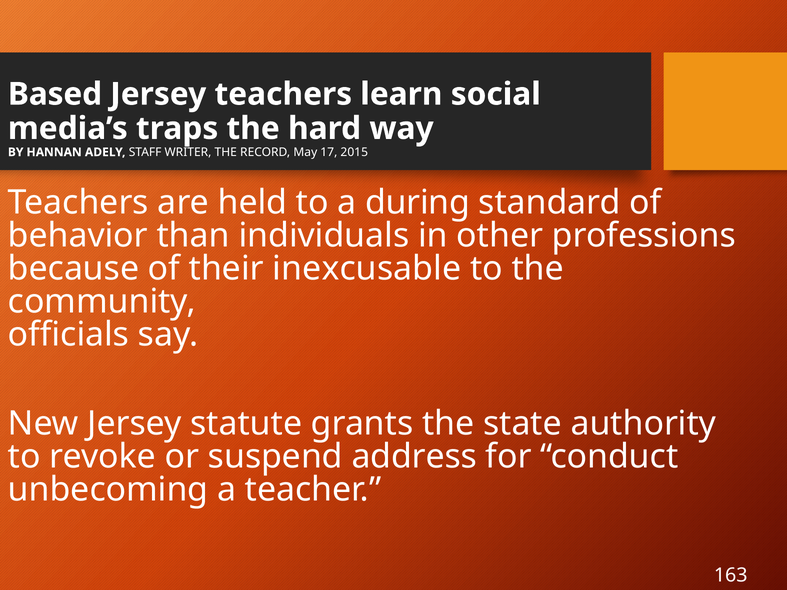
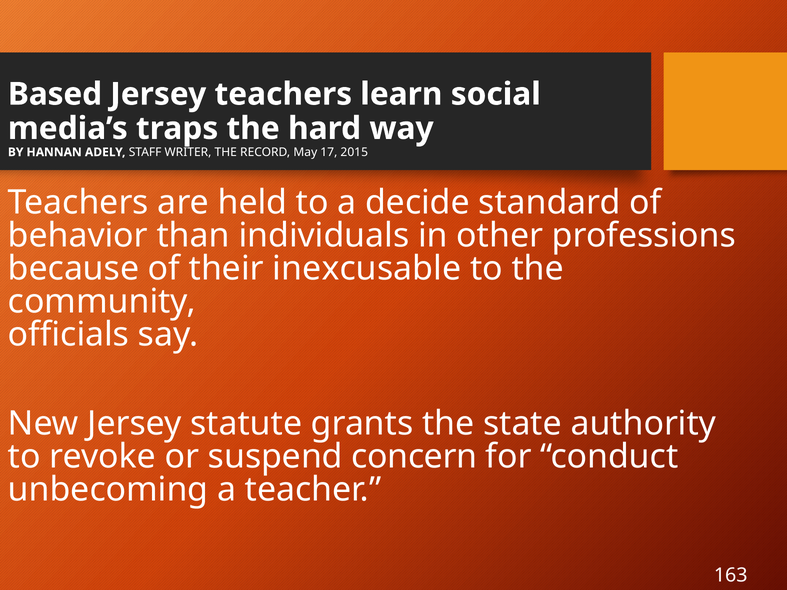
during: during -> decide
address: address -> concern
